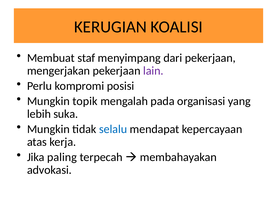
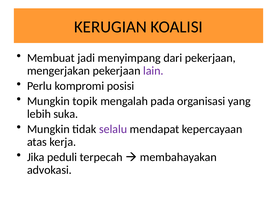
staf: staf -> jadi
selalu colour: blue -> purple
paling: paling -> peduli
